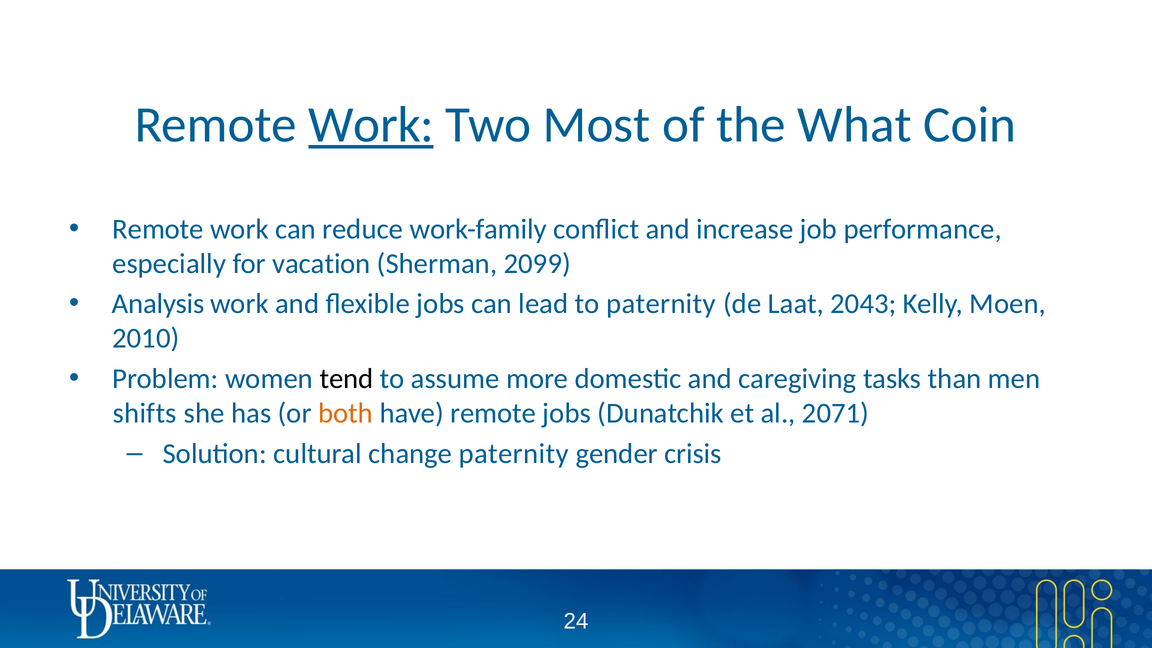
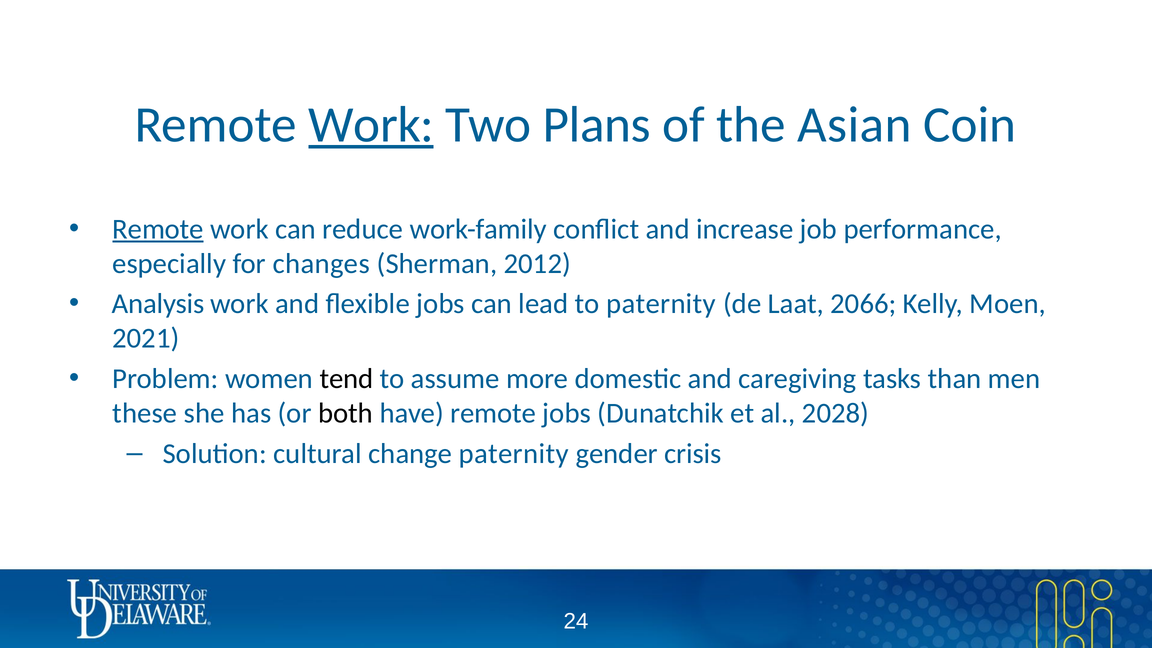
Most: Most -> Plans
What: What -> Asian
Remote at (158, 229) underline: none -> present
vacation: vacation -> changes
2099: 2099 -> 2012
2043: 2043 -> 2066
2010: 2010 -> 2021
shifts: shifts -> these
both colour: orange -> black
2071: 2071 -> 2028
